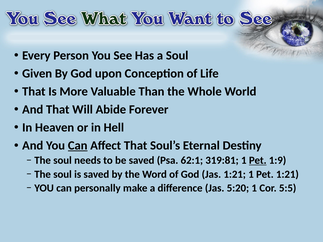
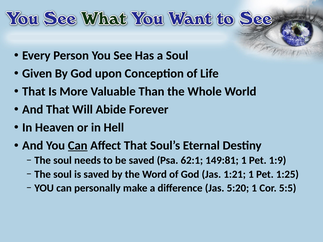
319:81: 319:81 -> 149:81
Pet at (258, 161) underline: present -> none
Pet 1:21: 1:21 -> 1:25
